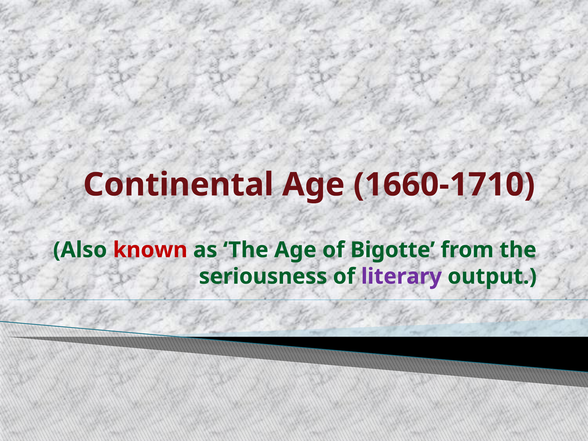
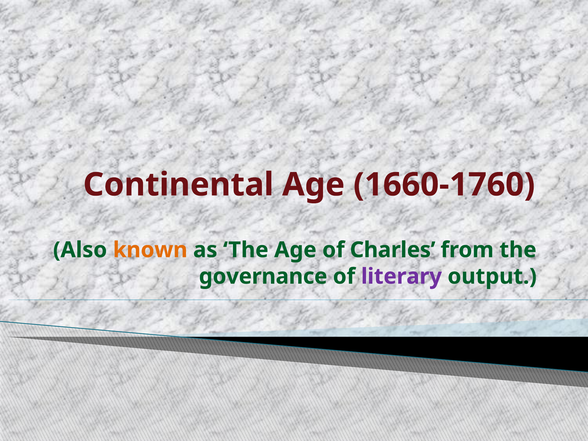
1660-1710: 1660-1710 -> 1660-1760
known colour: red -> orange
Bigotte: Bigotte -> Charles
seriousness: seriousness -> governance
